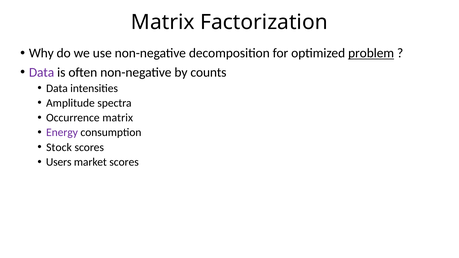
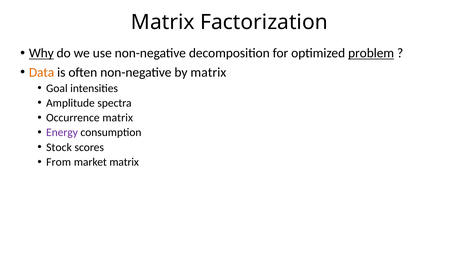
Why underline: none -> present
Data at (42, 72) colour: purple -> orange
by counts: counts -> matrix
Data at (57, 88): Data -> Goal
Users: Users -> From
market scores: scores -> matrix
